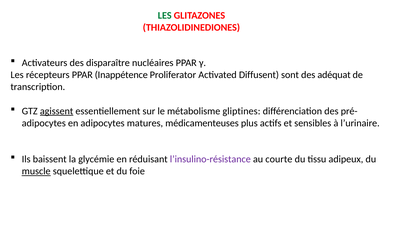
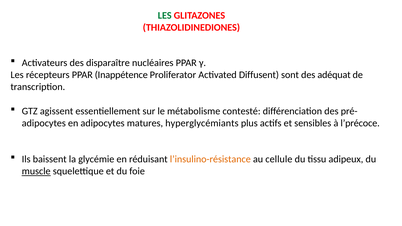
agissent underline: present -> none
gliptines: gliptines -> contesté
médicamenteuses: médicamenteuses -> hyperglycémiants
l’urinaire: l’urinaire -> l’précoce
l’insulino-résistance colour: purple -> orange
courte: courte -> cellule
